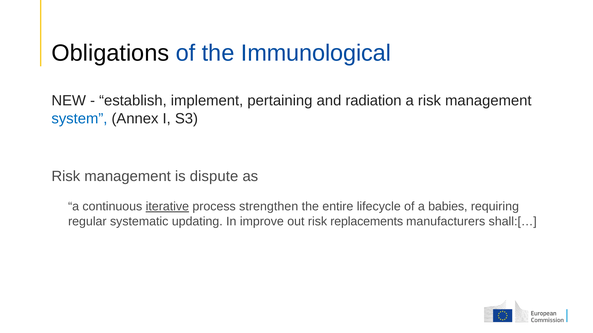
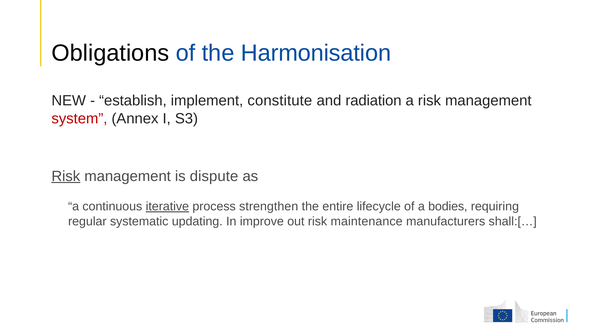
Immunological: Immunological -> Harmonisation
pertaining: pertaining -> constitute
system colour: blue -> red
Risk at (66, 177) underline: none -> present
babies: babies -> bodies
replacements: replacements -> maintenance
